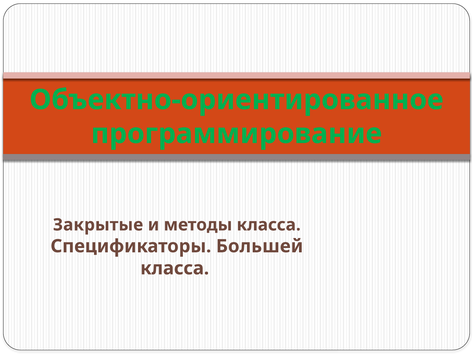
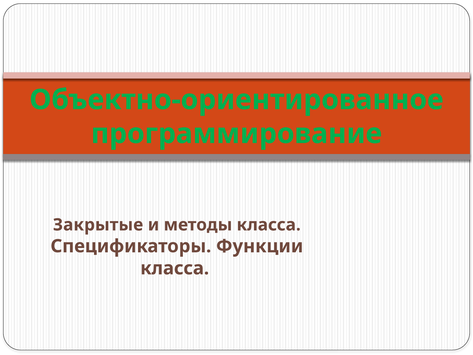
Большей: Большей -> Функции
